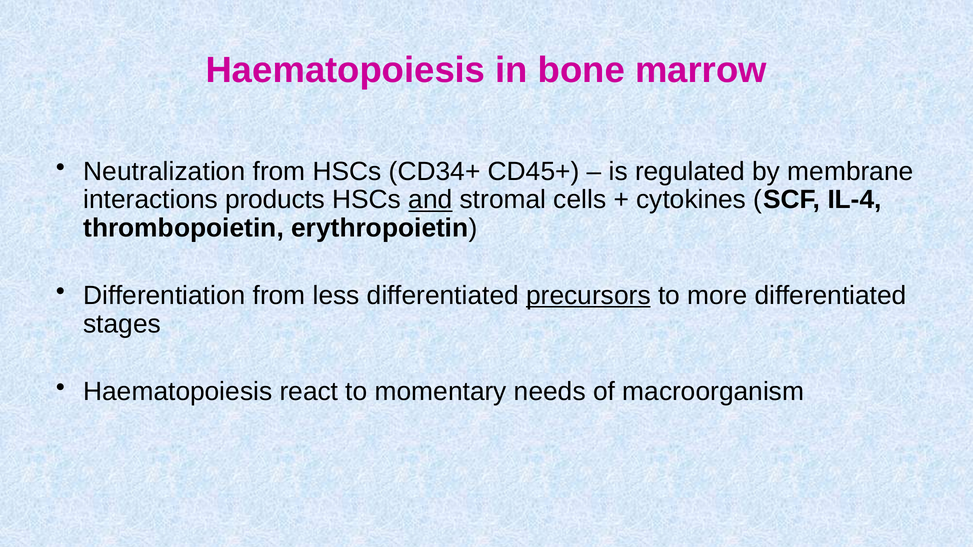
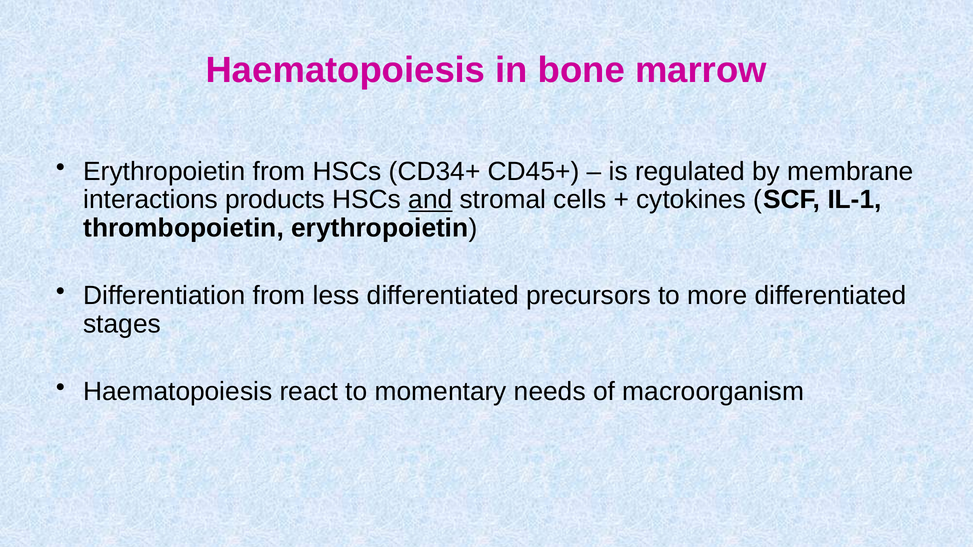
Neutralization at (164, 171): Neutralization -> Erythropoietin
IL-4: IL-4 -> IL-1
precursors underline: present -> none
